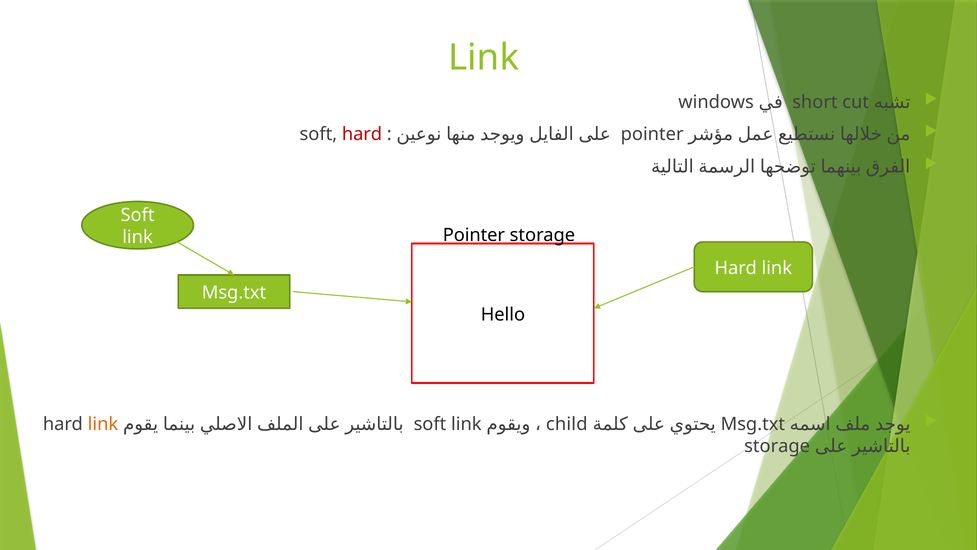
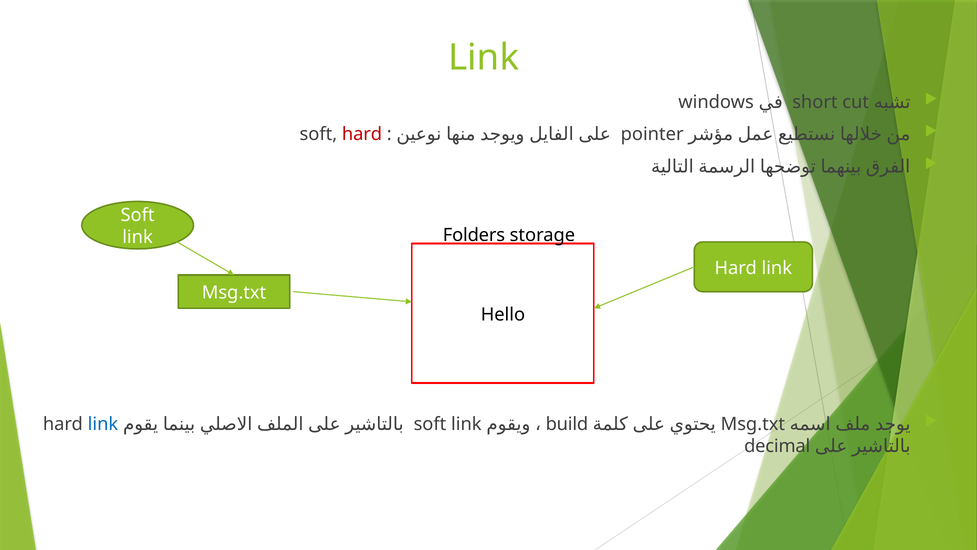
Pointer at (474, 235): Pointer -> Folders
link at (103, 424) colour: orange -> blue
child: child -> build
storage at (777, 446): storage -> decimal
